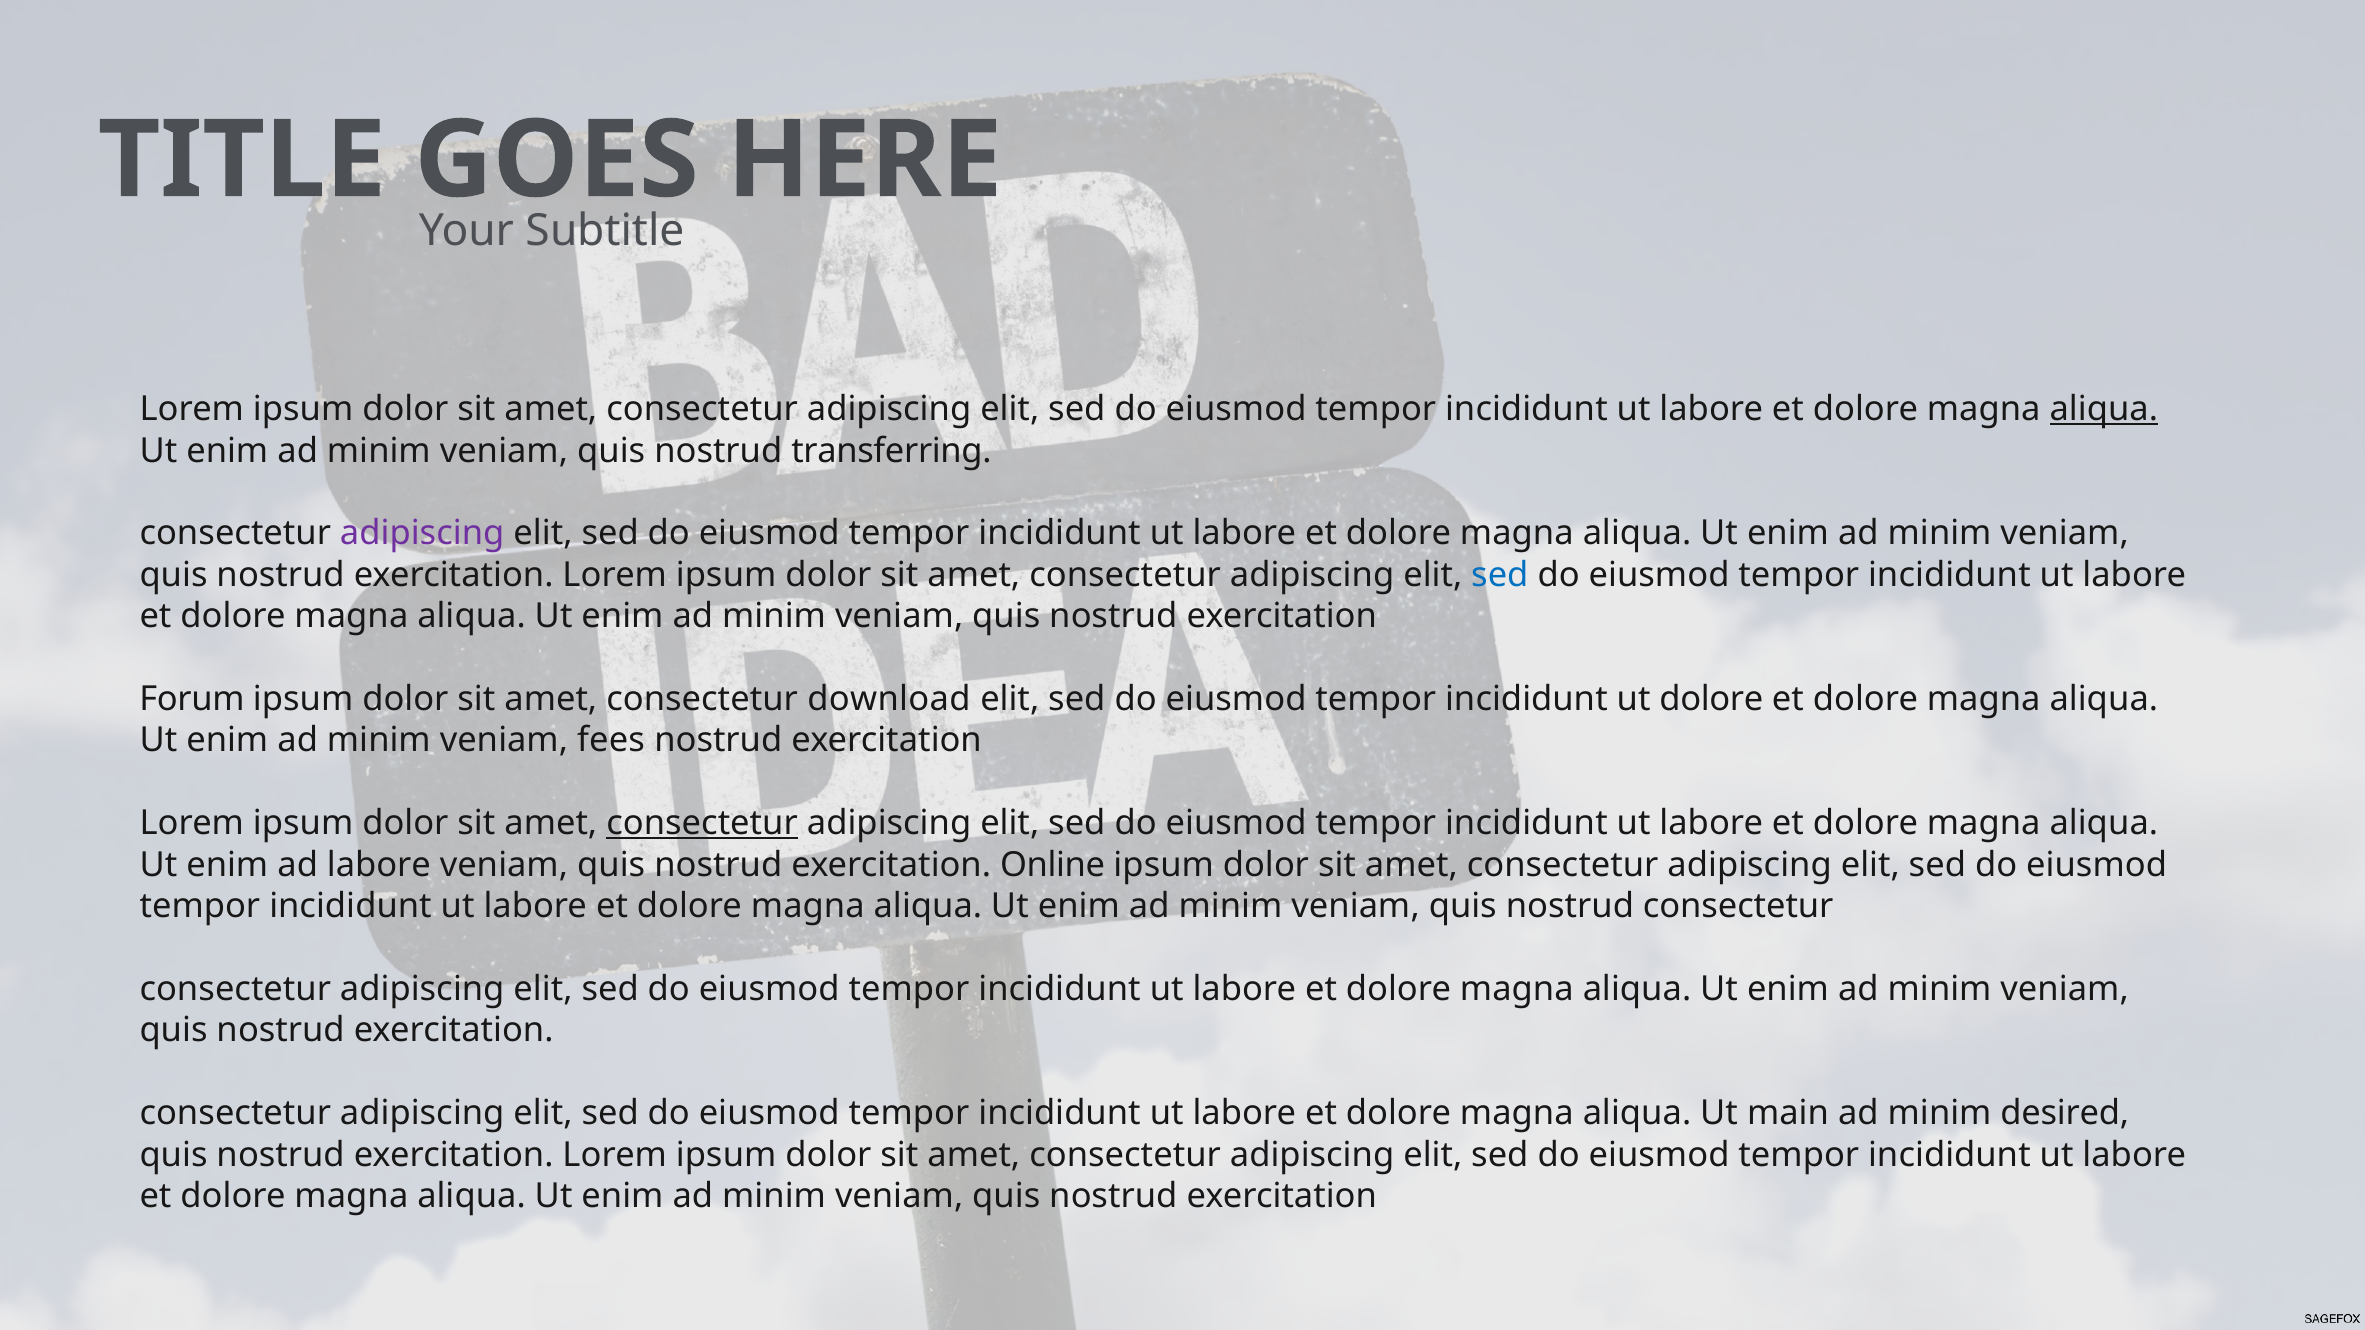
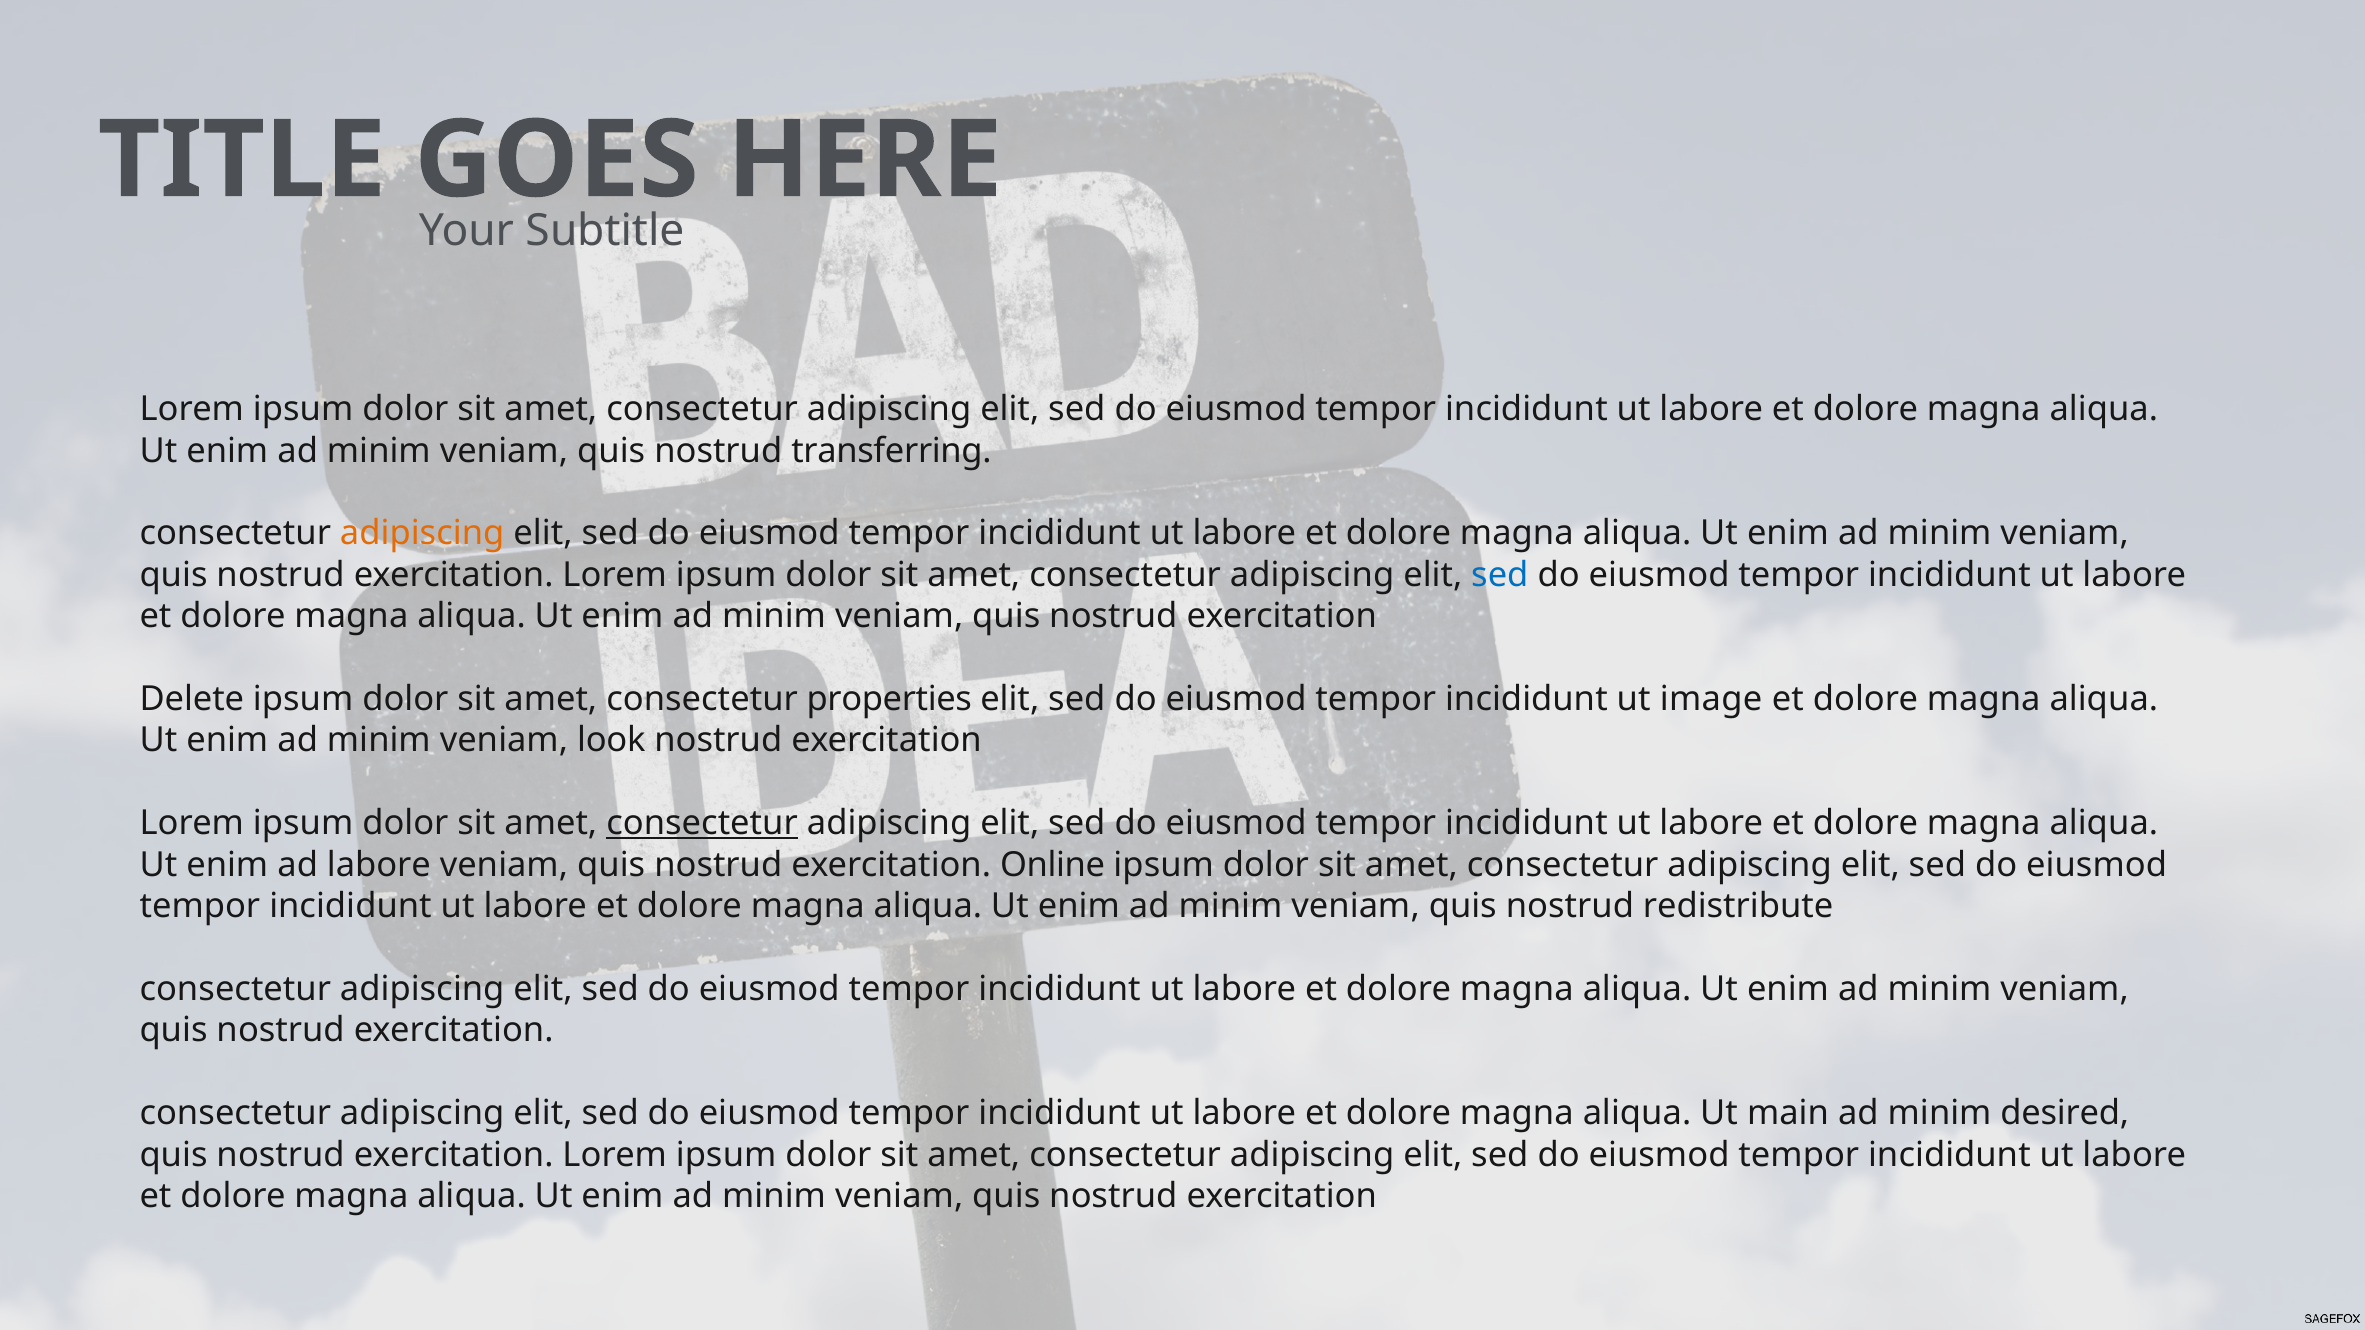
aliqua at (2104, 409) underline: present -> none
adipiscing at (422, 534) colour: purple -> orange
Forum: Forum -> Delete
download: download -> properties
ut dolore: dolore -> image
fees: fees -> look
nostrud consectetur: consectetur -> redistribute
